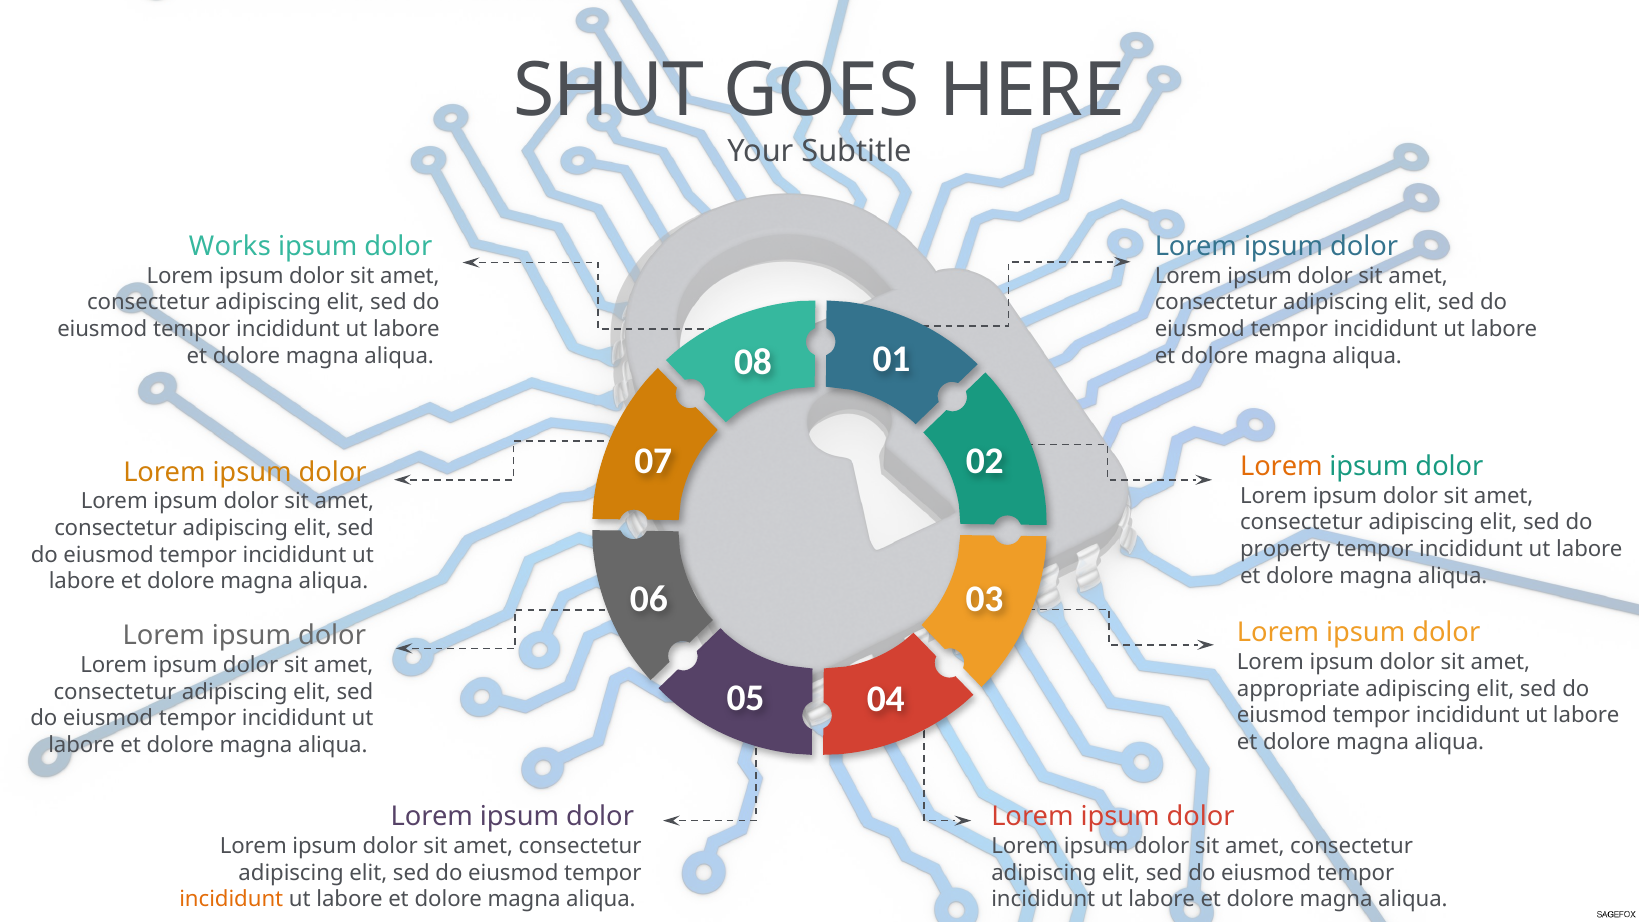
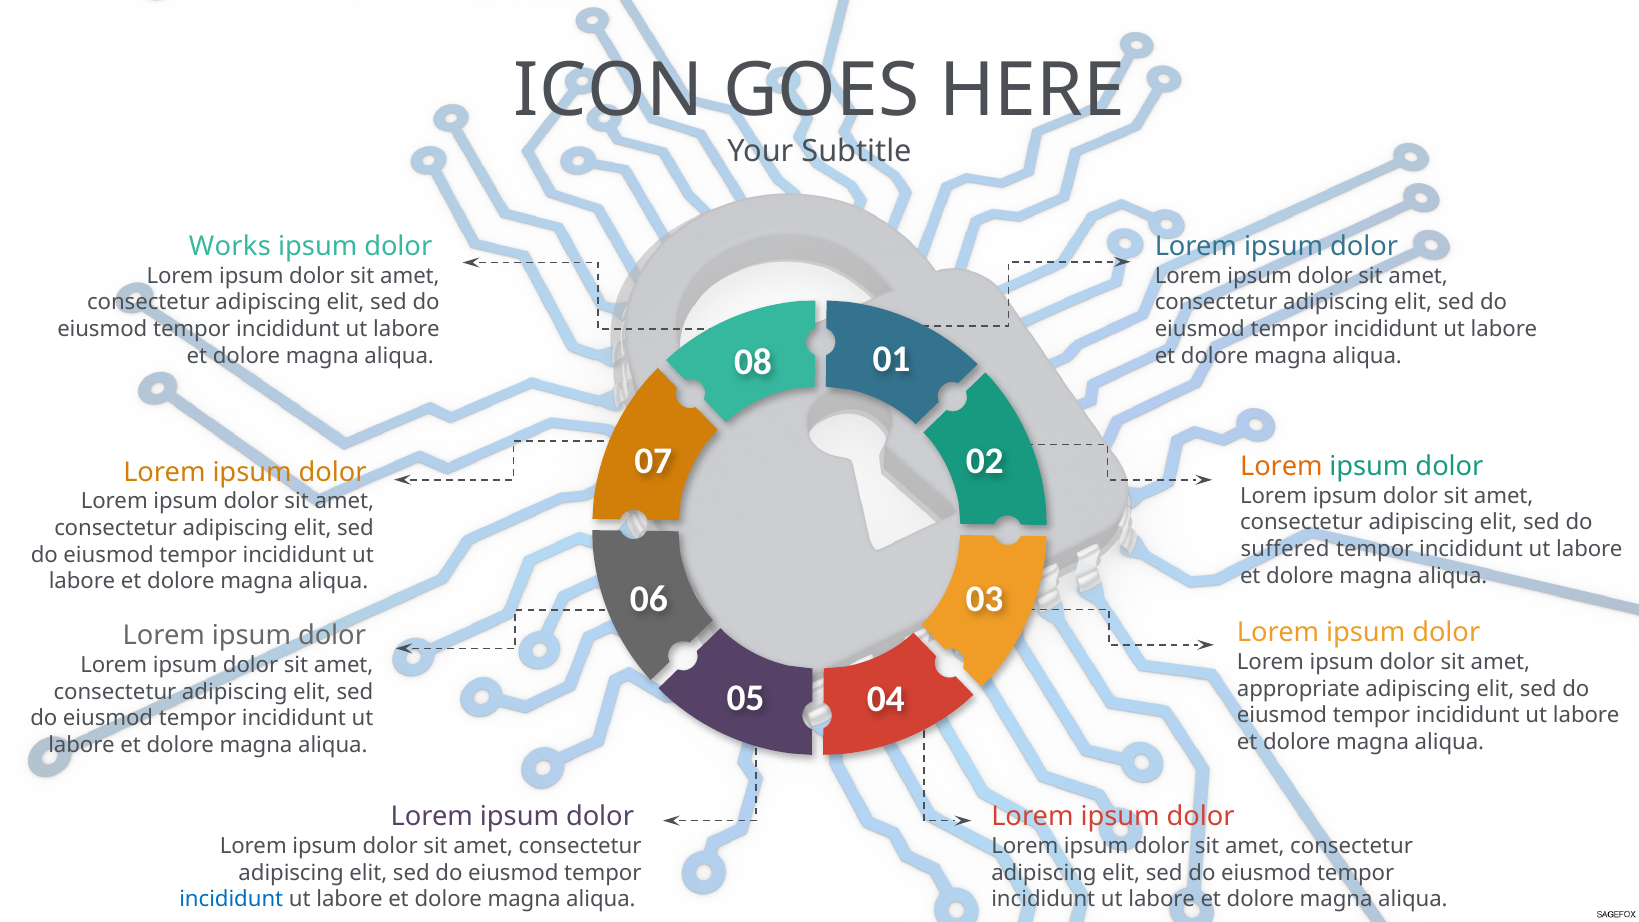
SHUT: SHUT -> ICON
property: property -> suffered
incididunt at (231, 899) colour: orange -> blue
